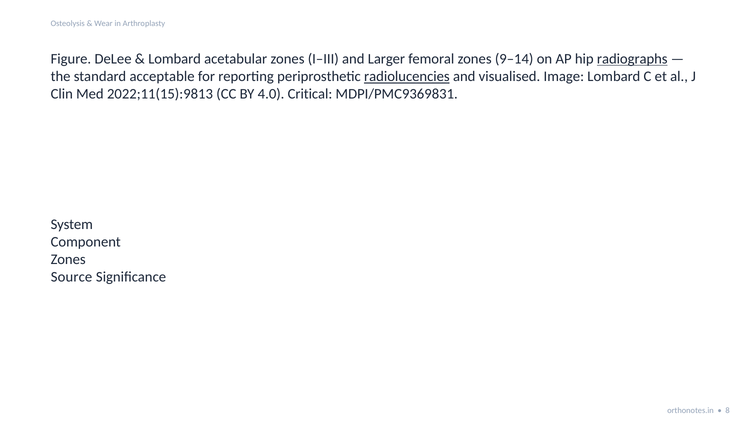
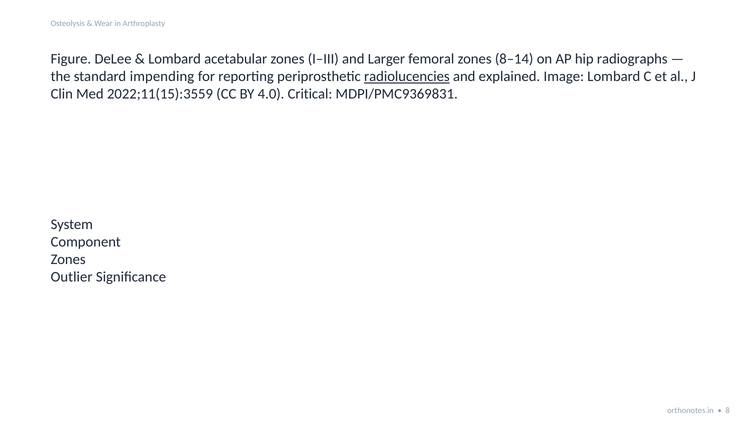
9–14: 9–14 -> 8–14
radiographs underline: present -> none
acceptable: acceptable -> impending
visualised: visualised -> explained
2022;11(15):9813: 2022;11(15):9813 -> 2022;11(15):3559
Source: Source -> Outlier
